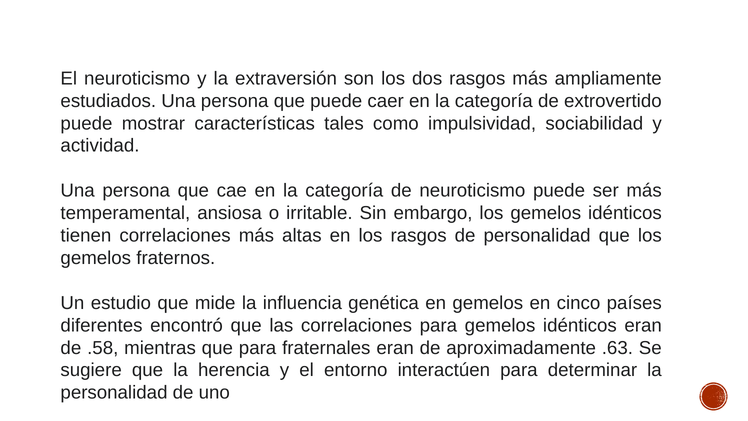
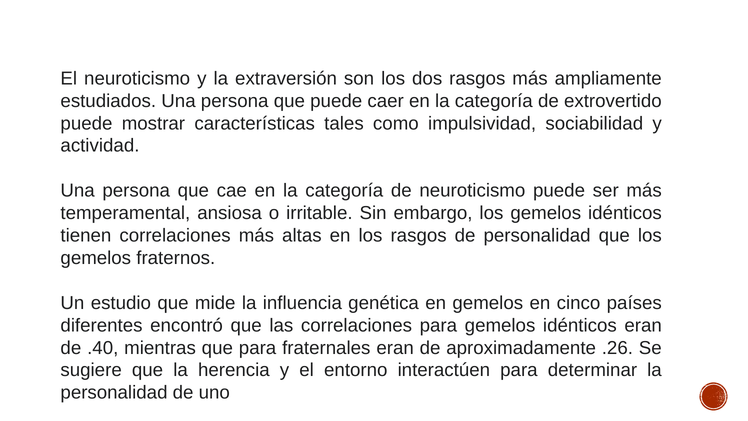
.58: .58 -> .40
.63: .63 -> .26
